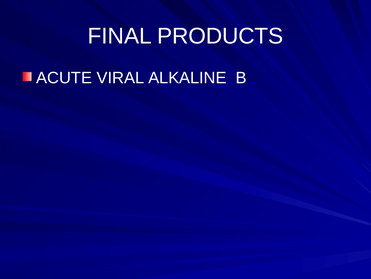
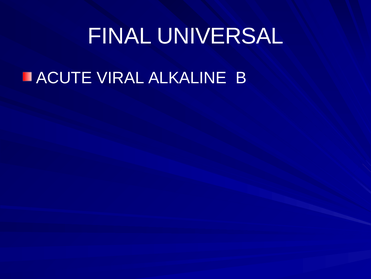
PRODUCTS: PRODUCTS -> UNIVERSAL
